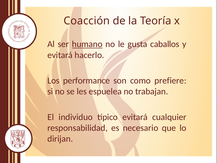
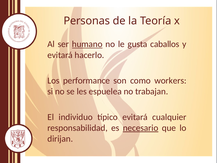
Coacción: Coacción -> Personas
prefiere: prefiere -> workers
necesario underline: none -> present
